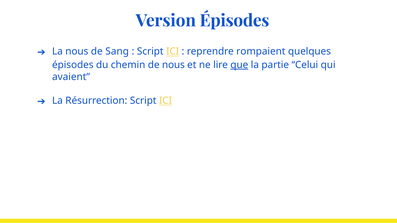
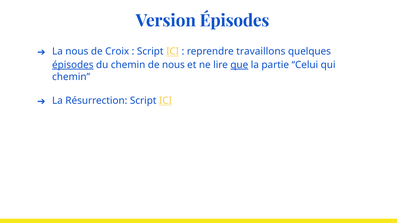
Sang: Sang -> Croix
rompaient: rompaient -> travaillons
épisodes at (73, 65) underline: none -> present
avaient at (71, 77): avaient -> chemin
